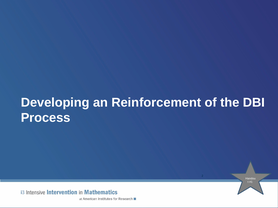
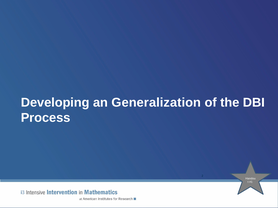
Reinforcement: Reinforcement -> Generalization
